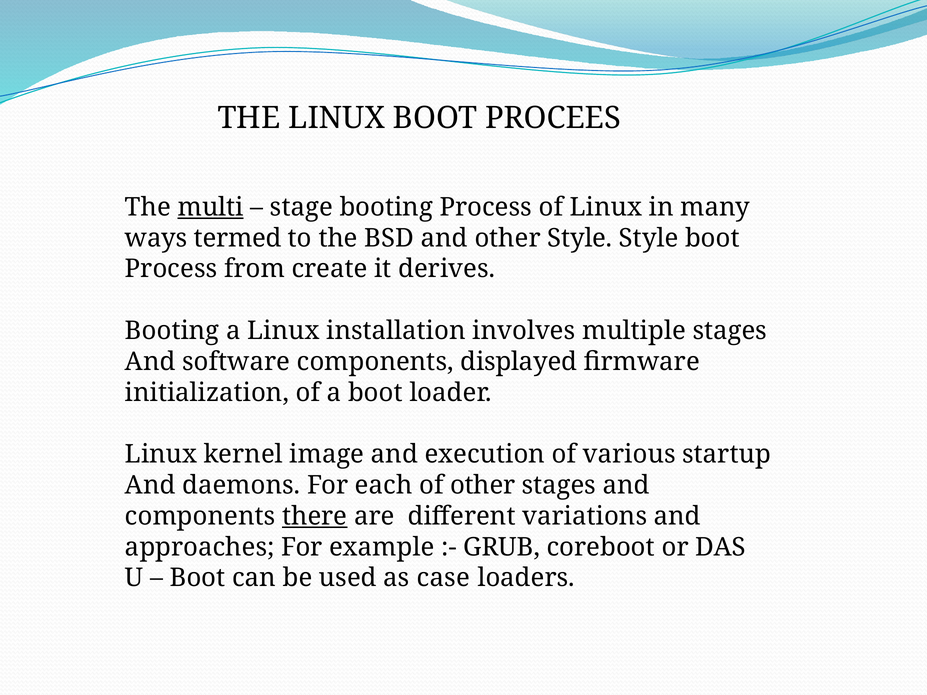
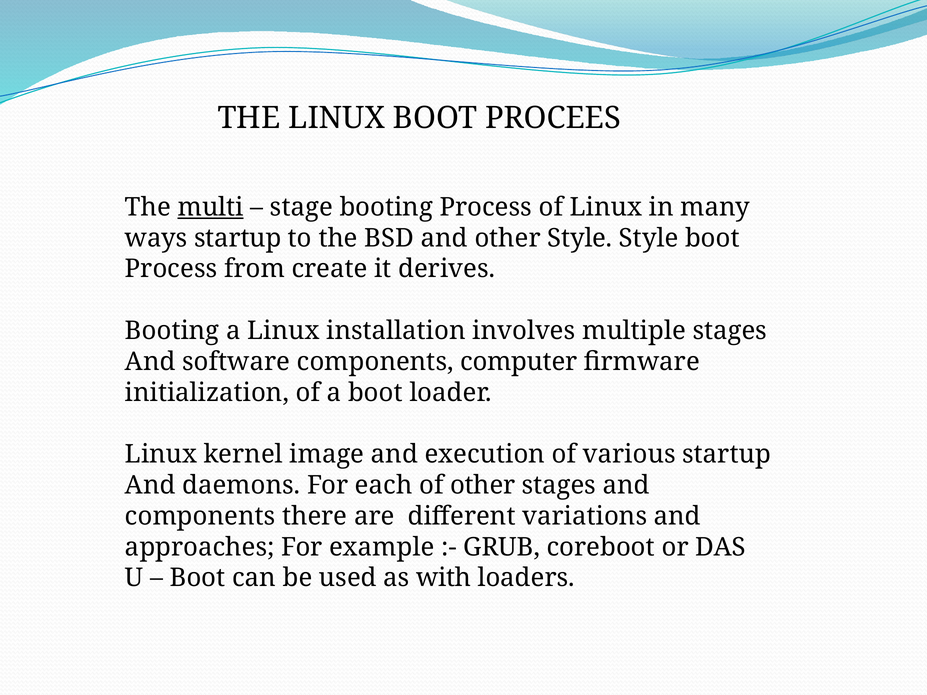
ways termed: termed -> startup
displayed: displayed -> computer
there underline: present -> none
case: case -> with
